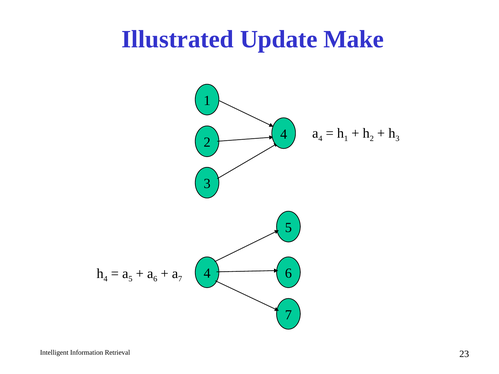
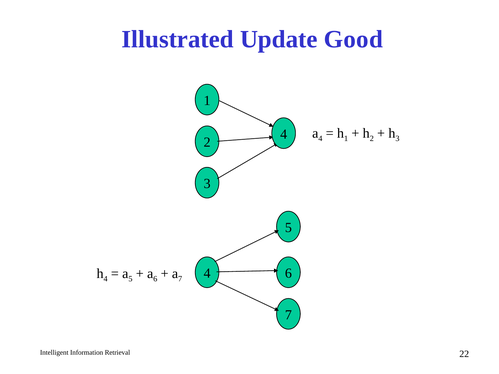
Make: Make -> Good
23: 23 -> 22
